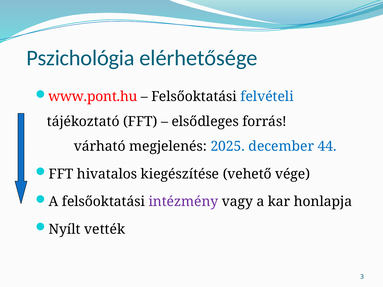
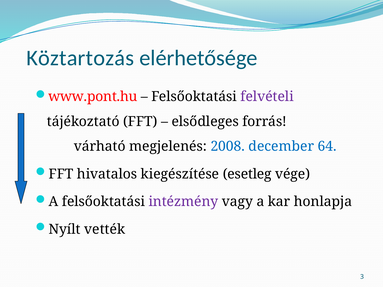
Pszichológia: Pszichológia -> Köztartozás
felvételi colour: blue -> purple
2025: 2025 -> 2008
44: 44 -> 64
vehető: vehető -> esetleg
